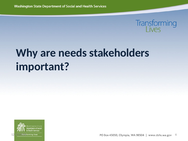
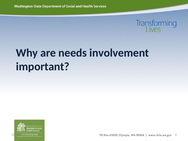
stakeholders: stakeholders -> involvement
